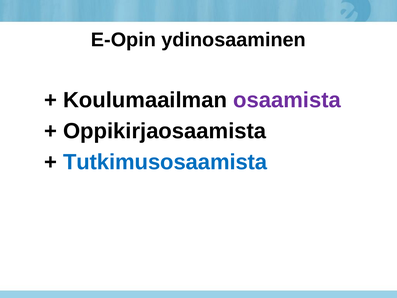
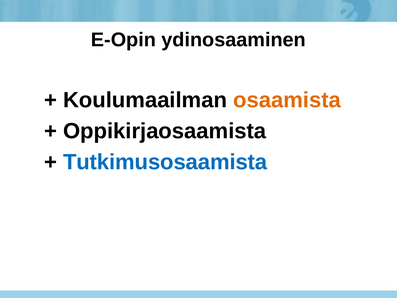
osaamista colour: purple -> orange
